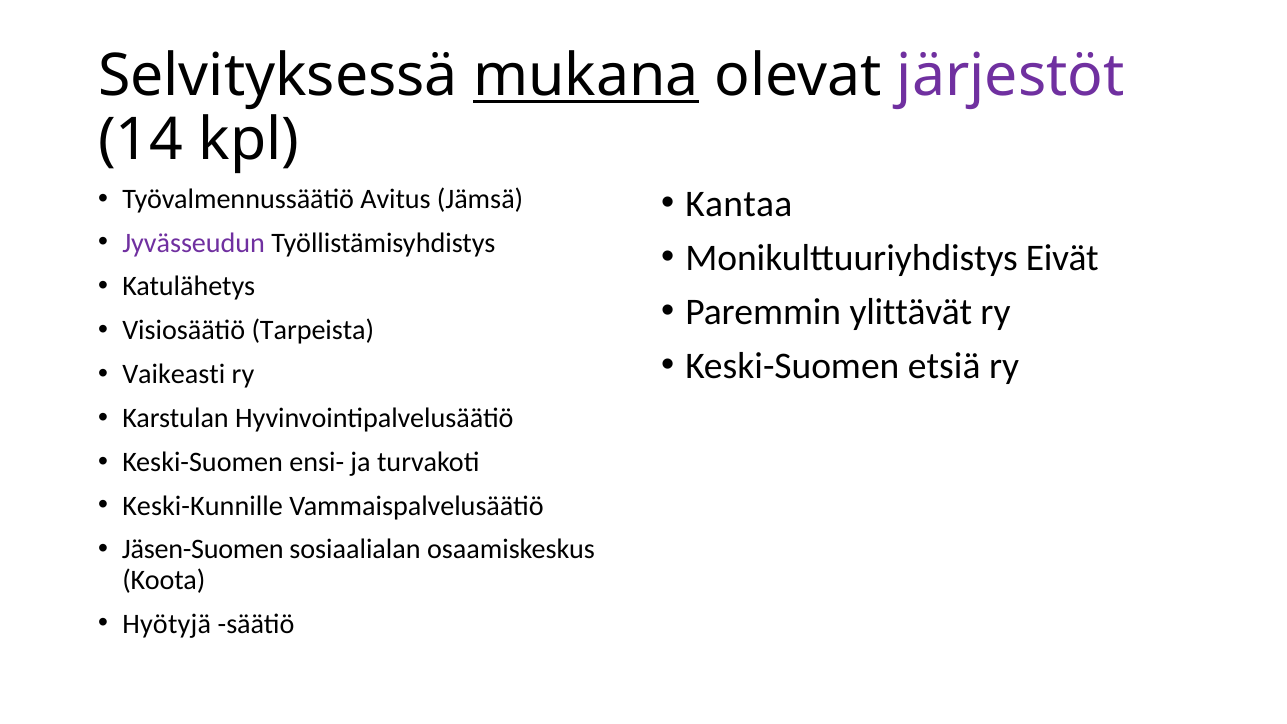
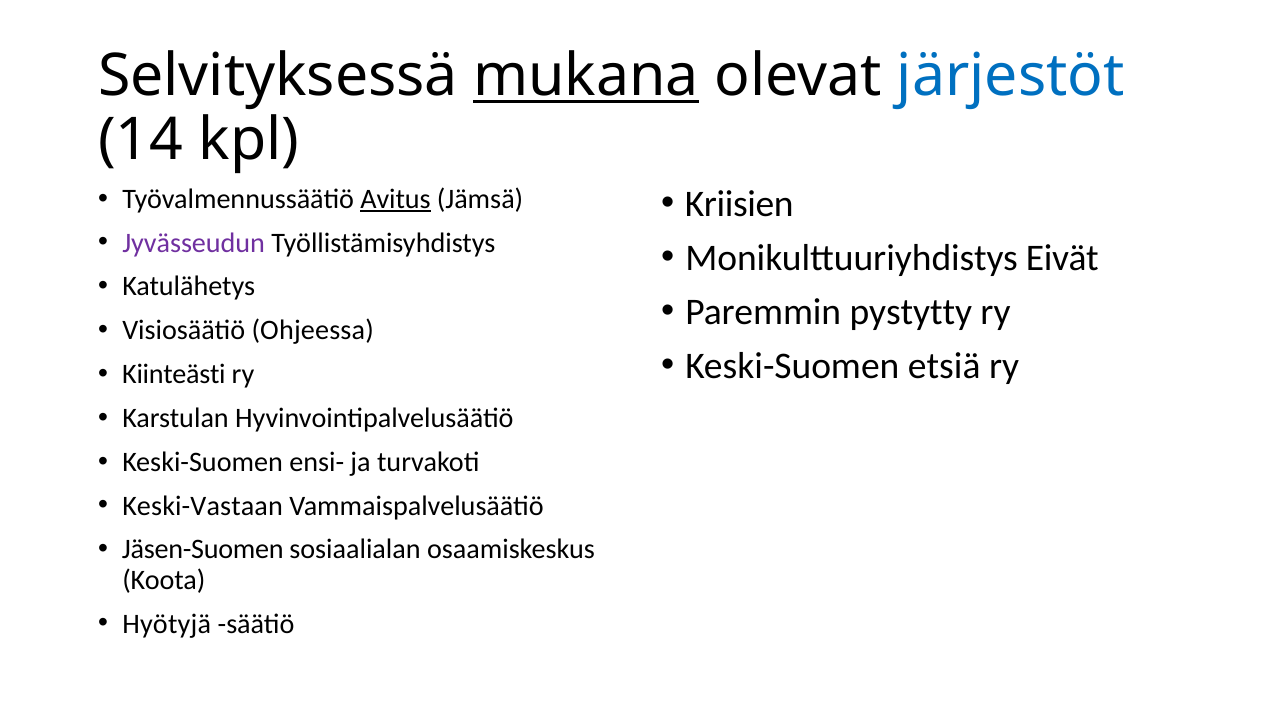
järjestöt colour: purple -> blue
Avitus underline: none -> present
Kantaa: Kantaa -> Kriisien
ylittävät: ylittävät -> pystytty
Tarpeista: Tarpeista -> Ohjeessa
Vaikeasti: Vaikeasti -> Kiinteästi
Keski-Kunnille: Keski-Kunnille -> Keski-Vastaan
